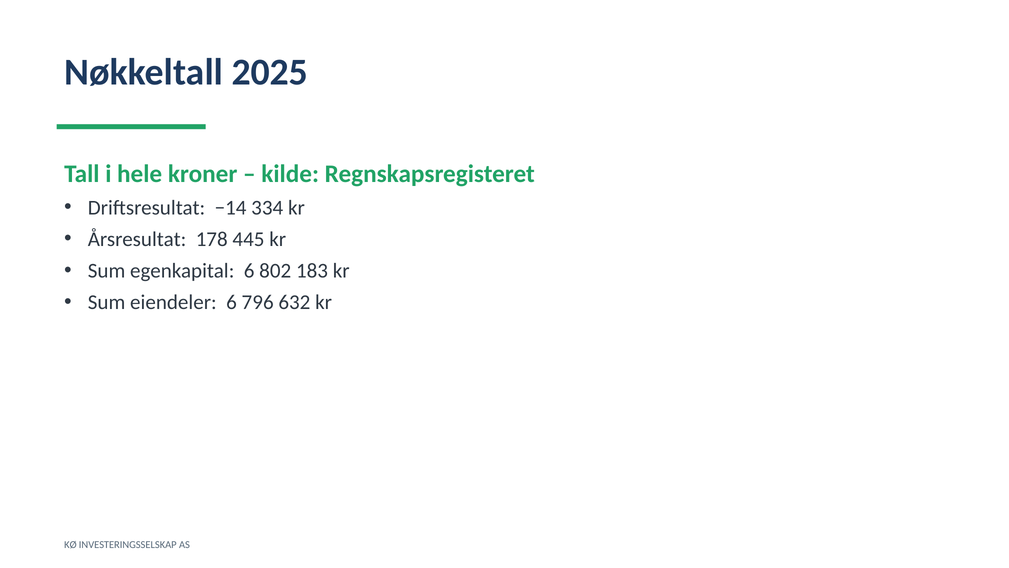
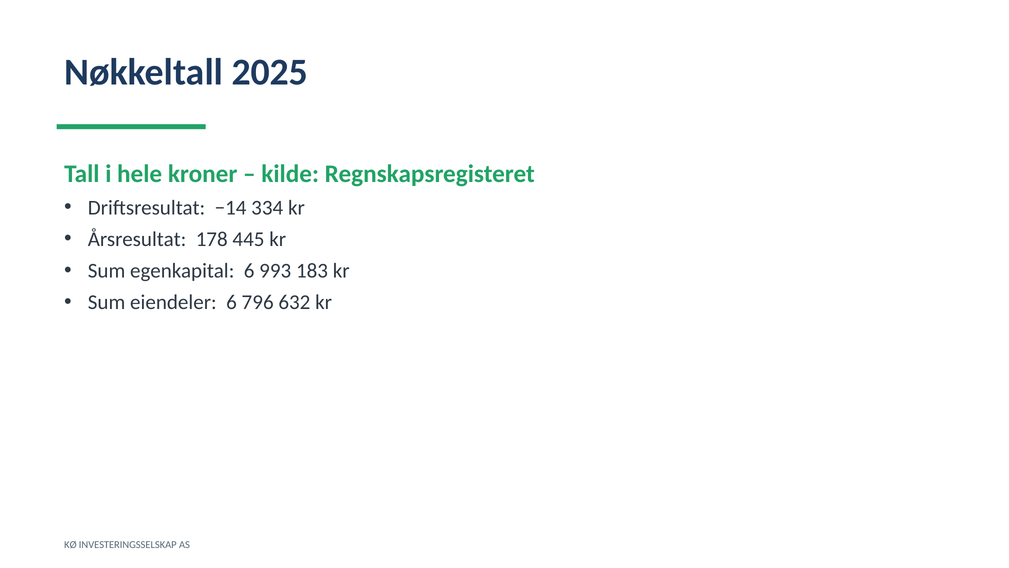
802: 802 -> 993
